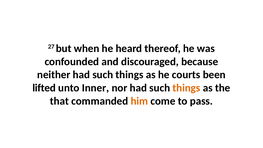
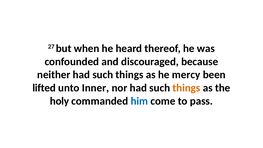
courts: courts -> mercy
that: that -> holy
him colour: orange -> blue
